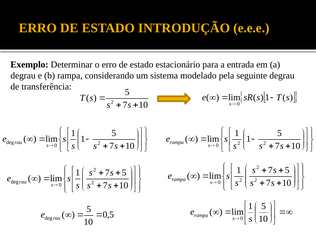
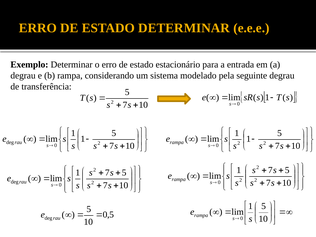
ESTADO INTRODUÇÃO: INTRODUÇÃO -> DETERMINAR
